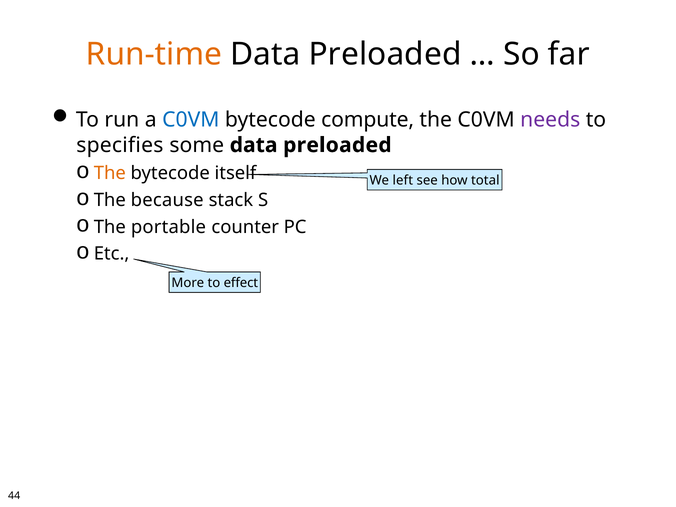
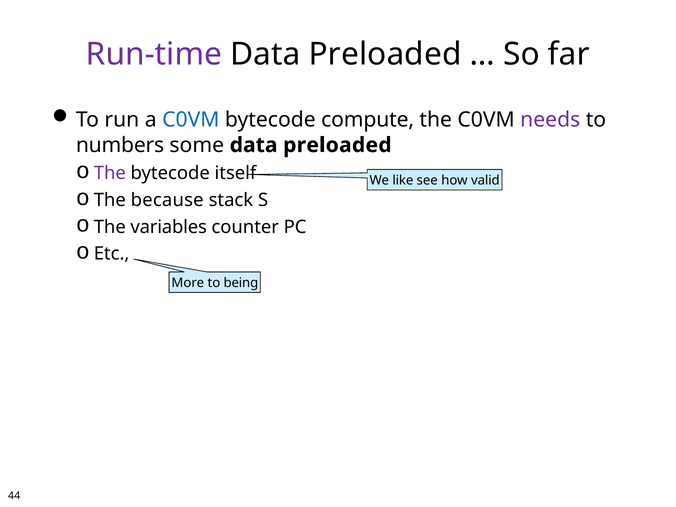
Run-time colour: orange -> purple
specifies: specifies -> numbers
The at (110, 173) colour: orange -> purple
left: left -> like
total: total -> valid
portable: portable -> variables
effect: effect -> being
